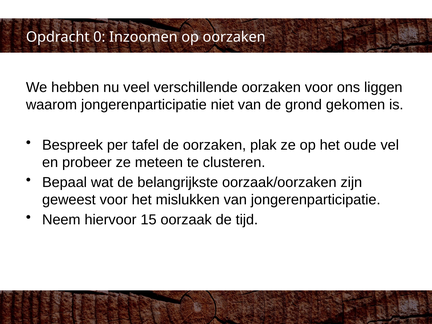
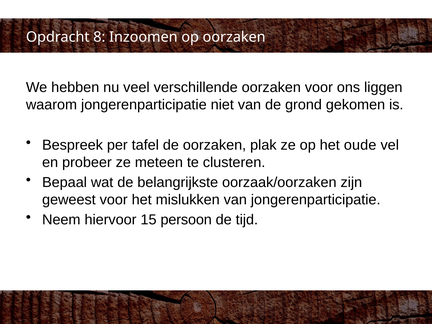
0: 0 -> 8
oorzaak: oorzaak -> persoon
